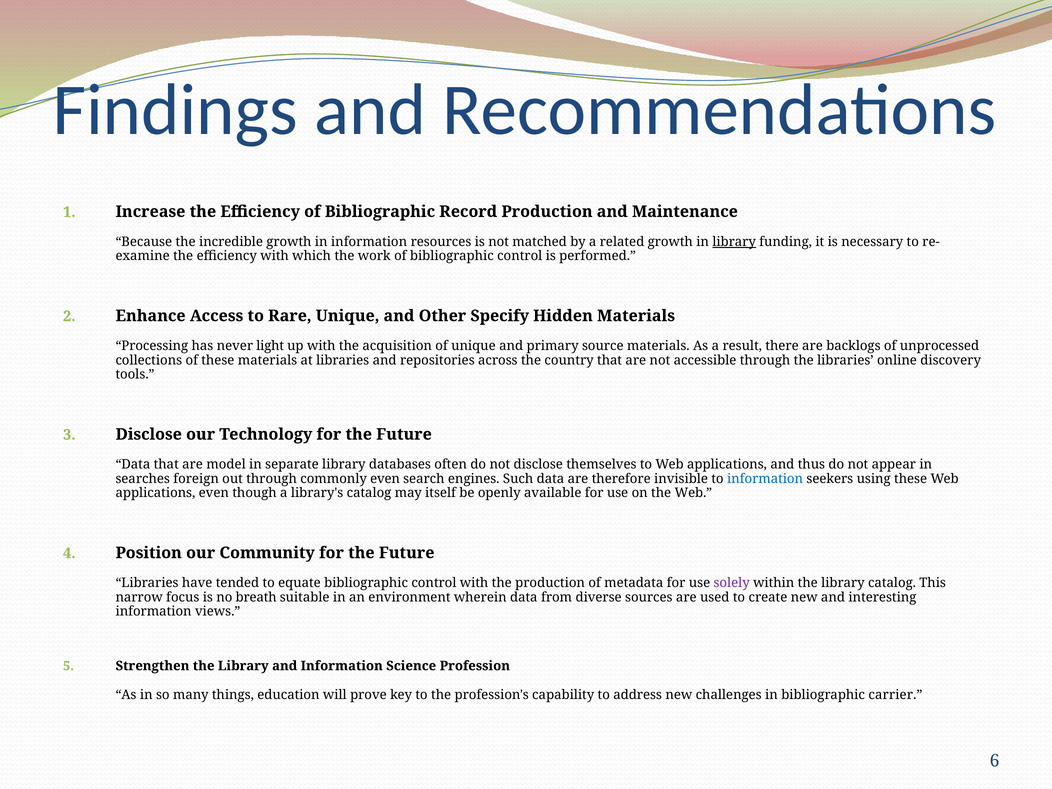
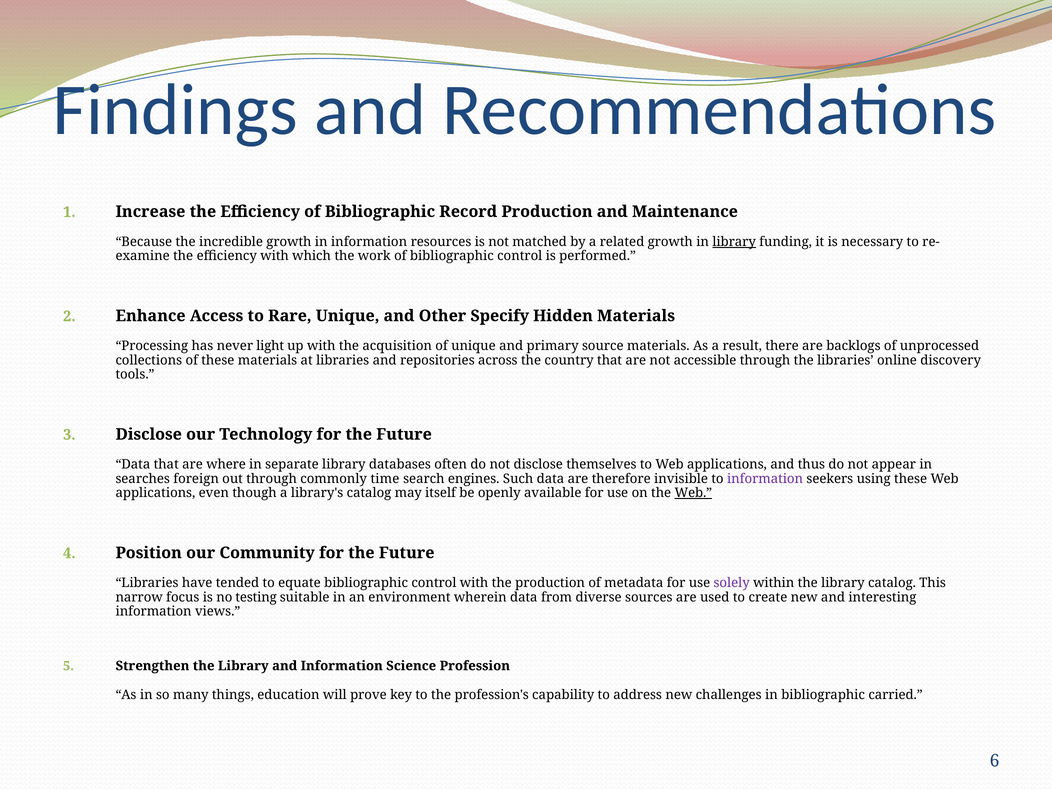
model: model -> where
commonly even: even -> time
information at (765, 479) colour: blue -> purple
Web at (693, 493) underline: none -> present
breath: breath -> testing
carrier: carrier -> carried
